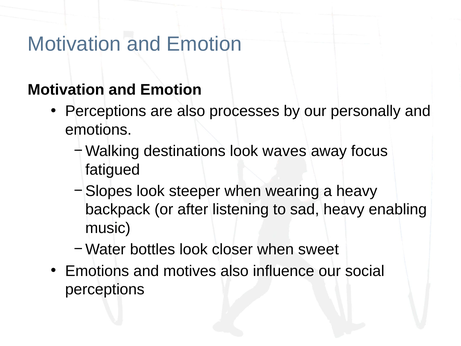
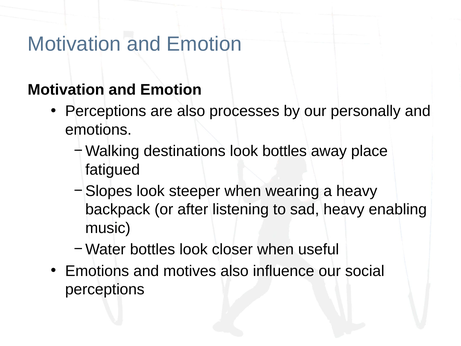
look waves: waves -> bottles
focus: focus -> place
sweet: sweet -> useful
